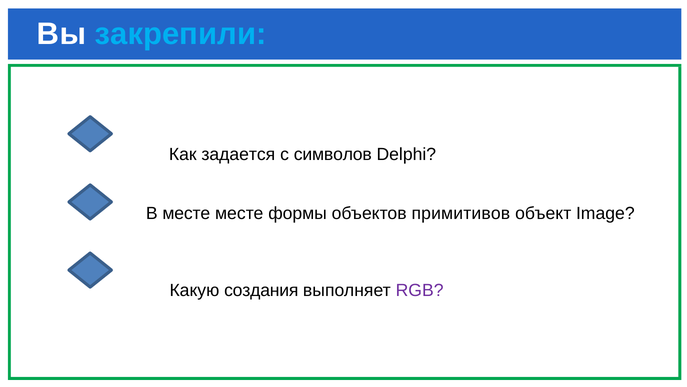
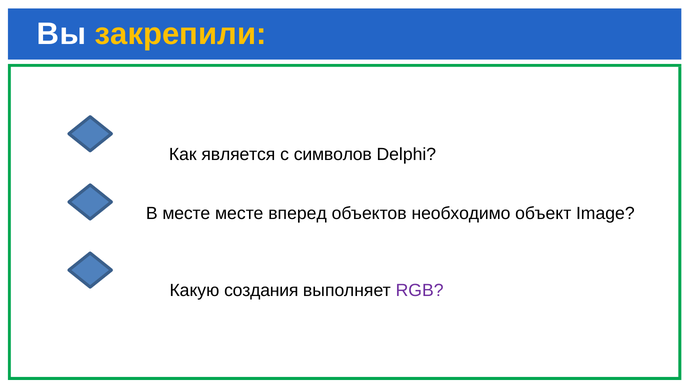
закрепили colour: light blue -> yellow
задается: задается -> является
формы: формы -> вперед
примитивов: примитивов -> необходимо
